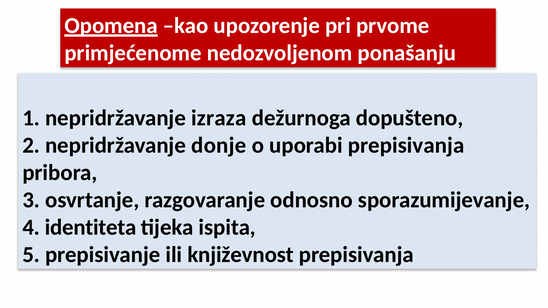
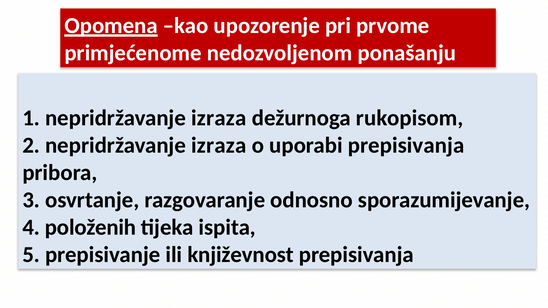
dopušteno: dopušteno -> rukopisom
2 nepridržavanje donje: donje -> izraza
identiteta: identiteta -> položenih
